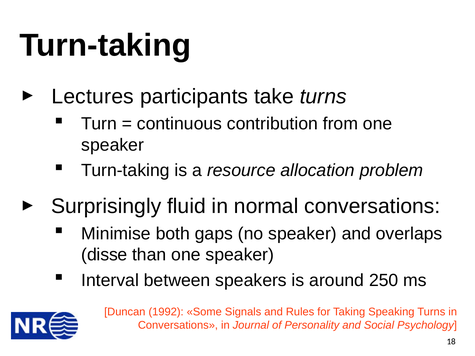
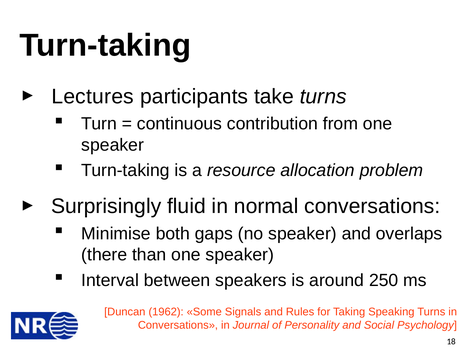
disse: disse -> there
1992: 1992 -> 1962
